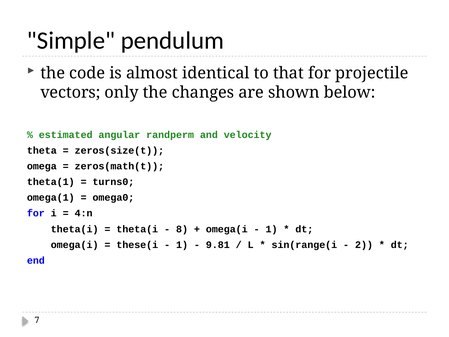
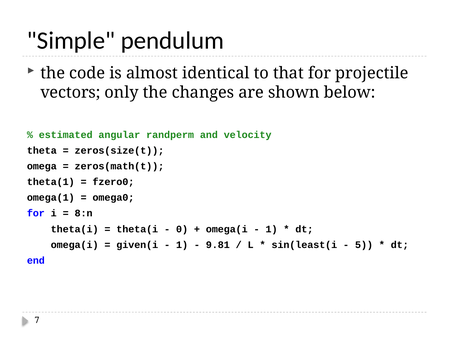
turns0: turns0 -> fzero0
4:n: 4:n -> 8:n
8: 8 -> 0
these(i: these(i -> given(i
sin(range(i: sin(range(i -> sin(least(i
2: 2 -> 5
